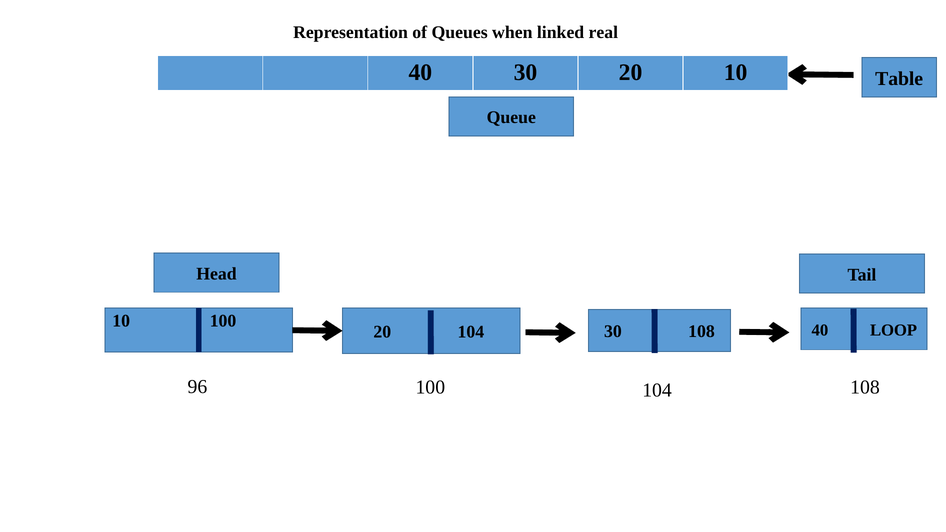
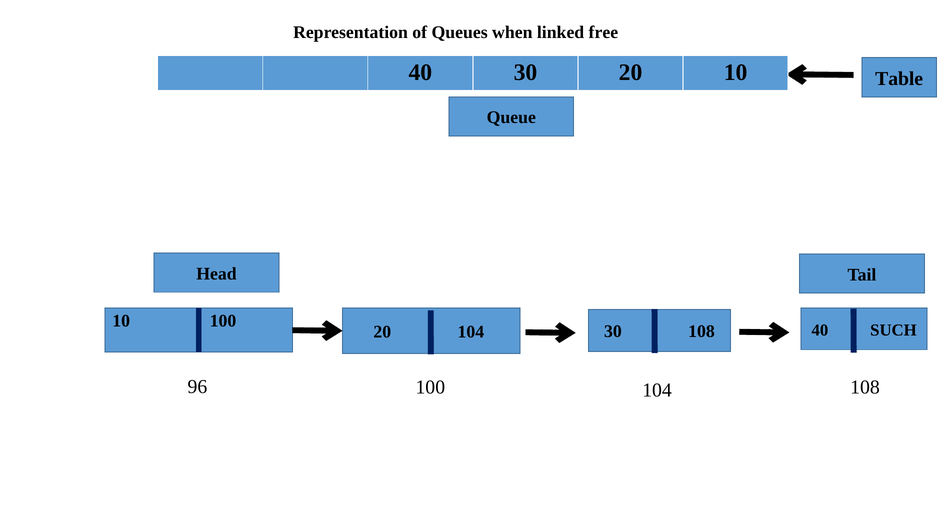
real: real -> free
LOOP: LOOP -> SUCH
